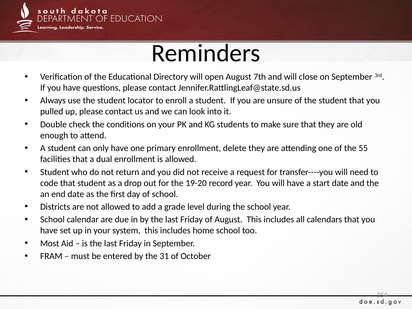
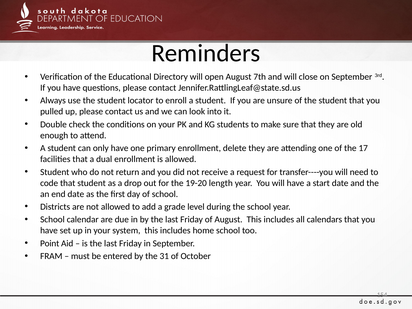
55: 55 -> 17
record: record -> length
Most: Most -> Point
